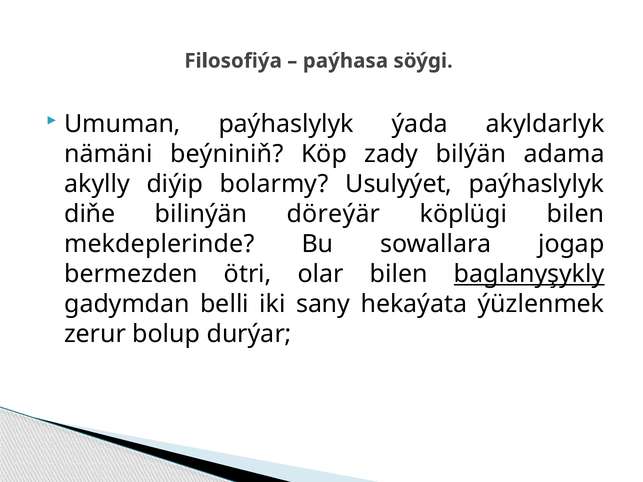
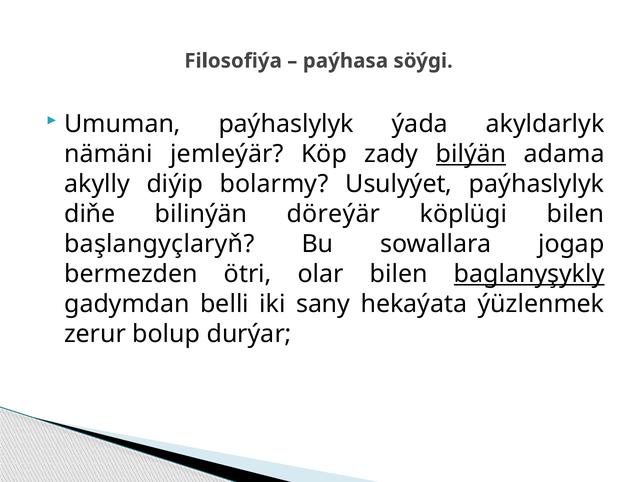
beýniniň: beýniniň -> jemleýär
bilýän underline: none -> present
mekdeplerinde: mekdeplerinde -> başlangyçlaryň
